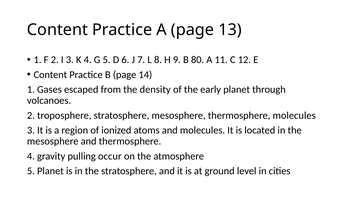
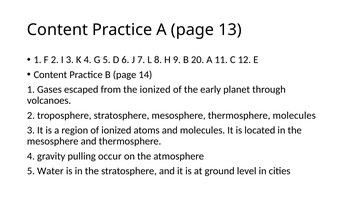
80: 80 -> 20
the density: density -> ionized
5 Planet: Planet -> Water
